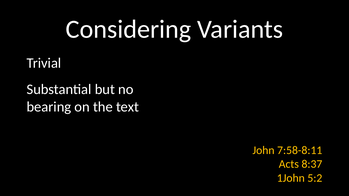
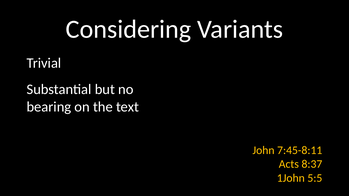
7:58-8:11: 7:58-8:11 -> 7:45-8:11
5:2: 5:2 -> 5:5
